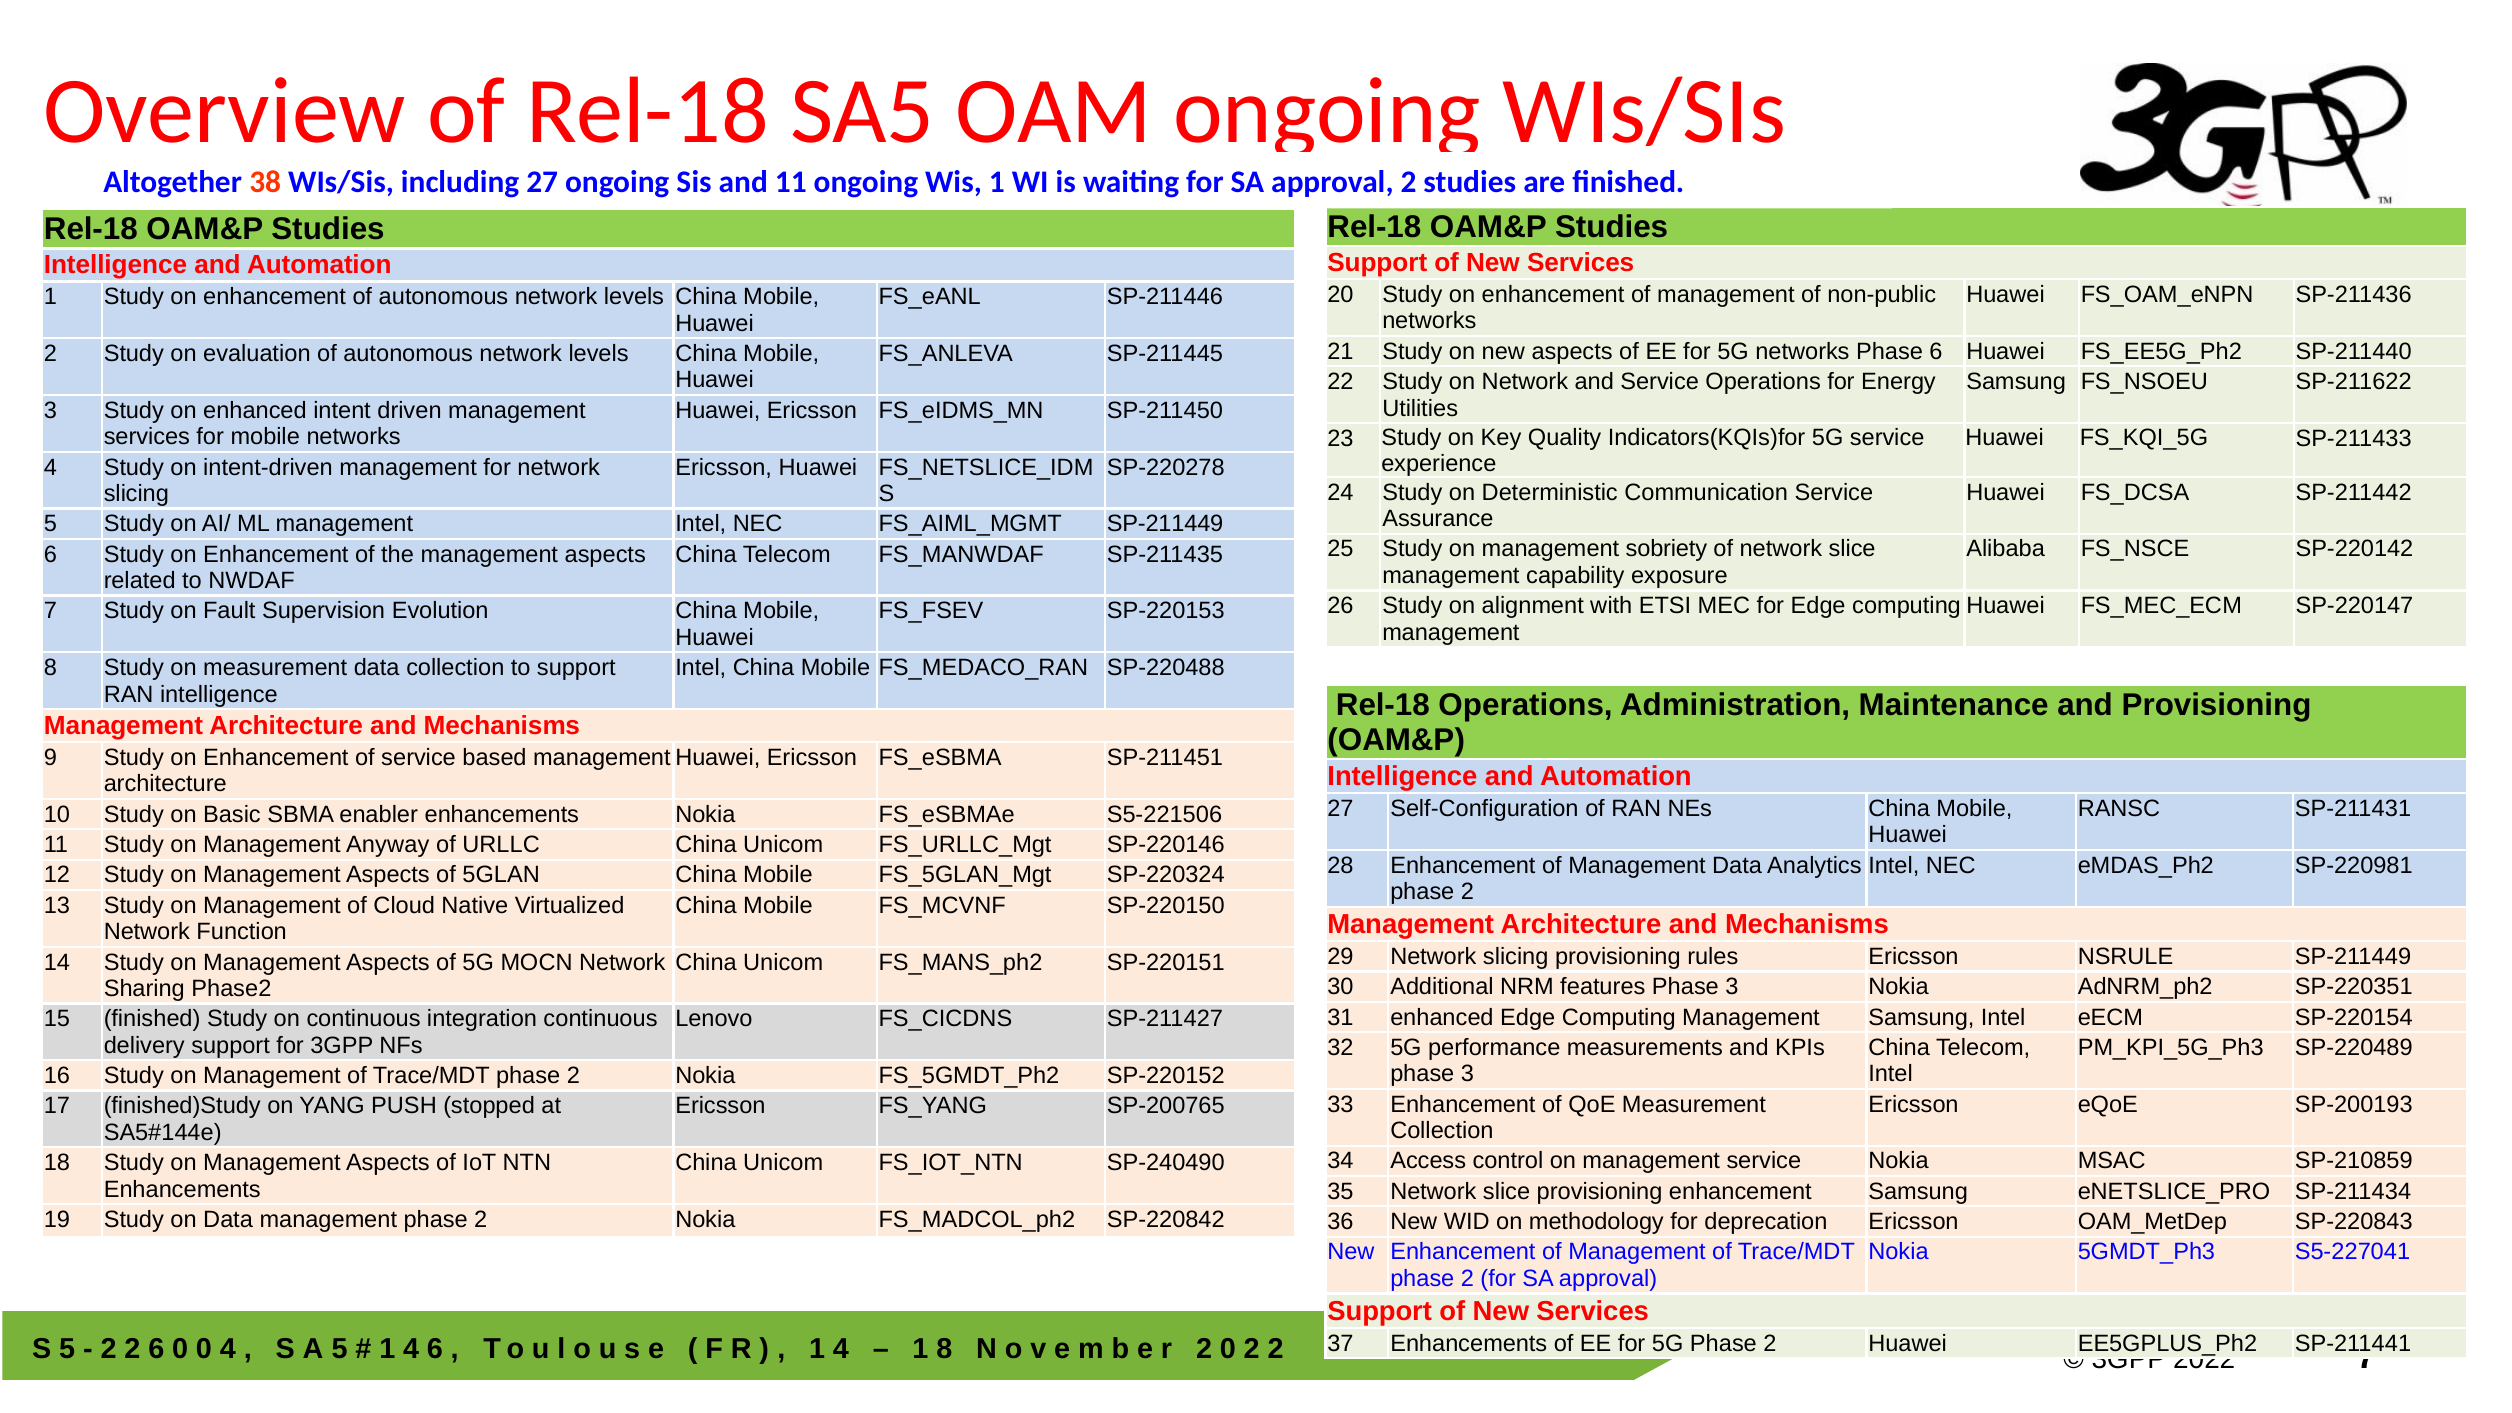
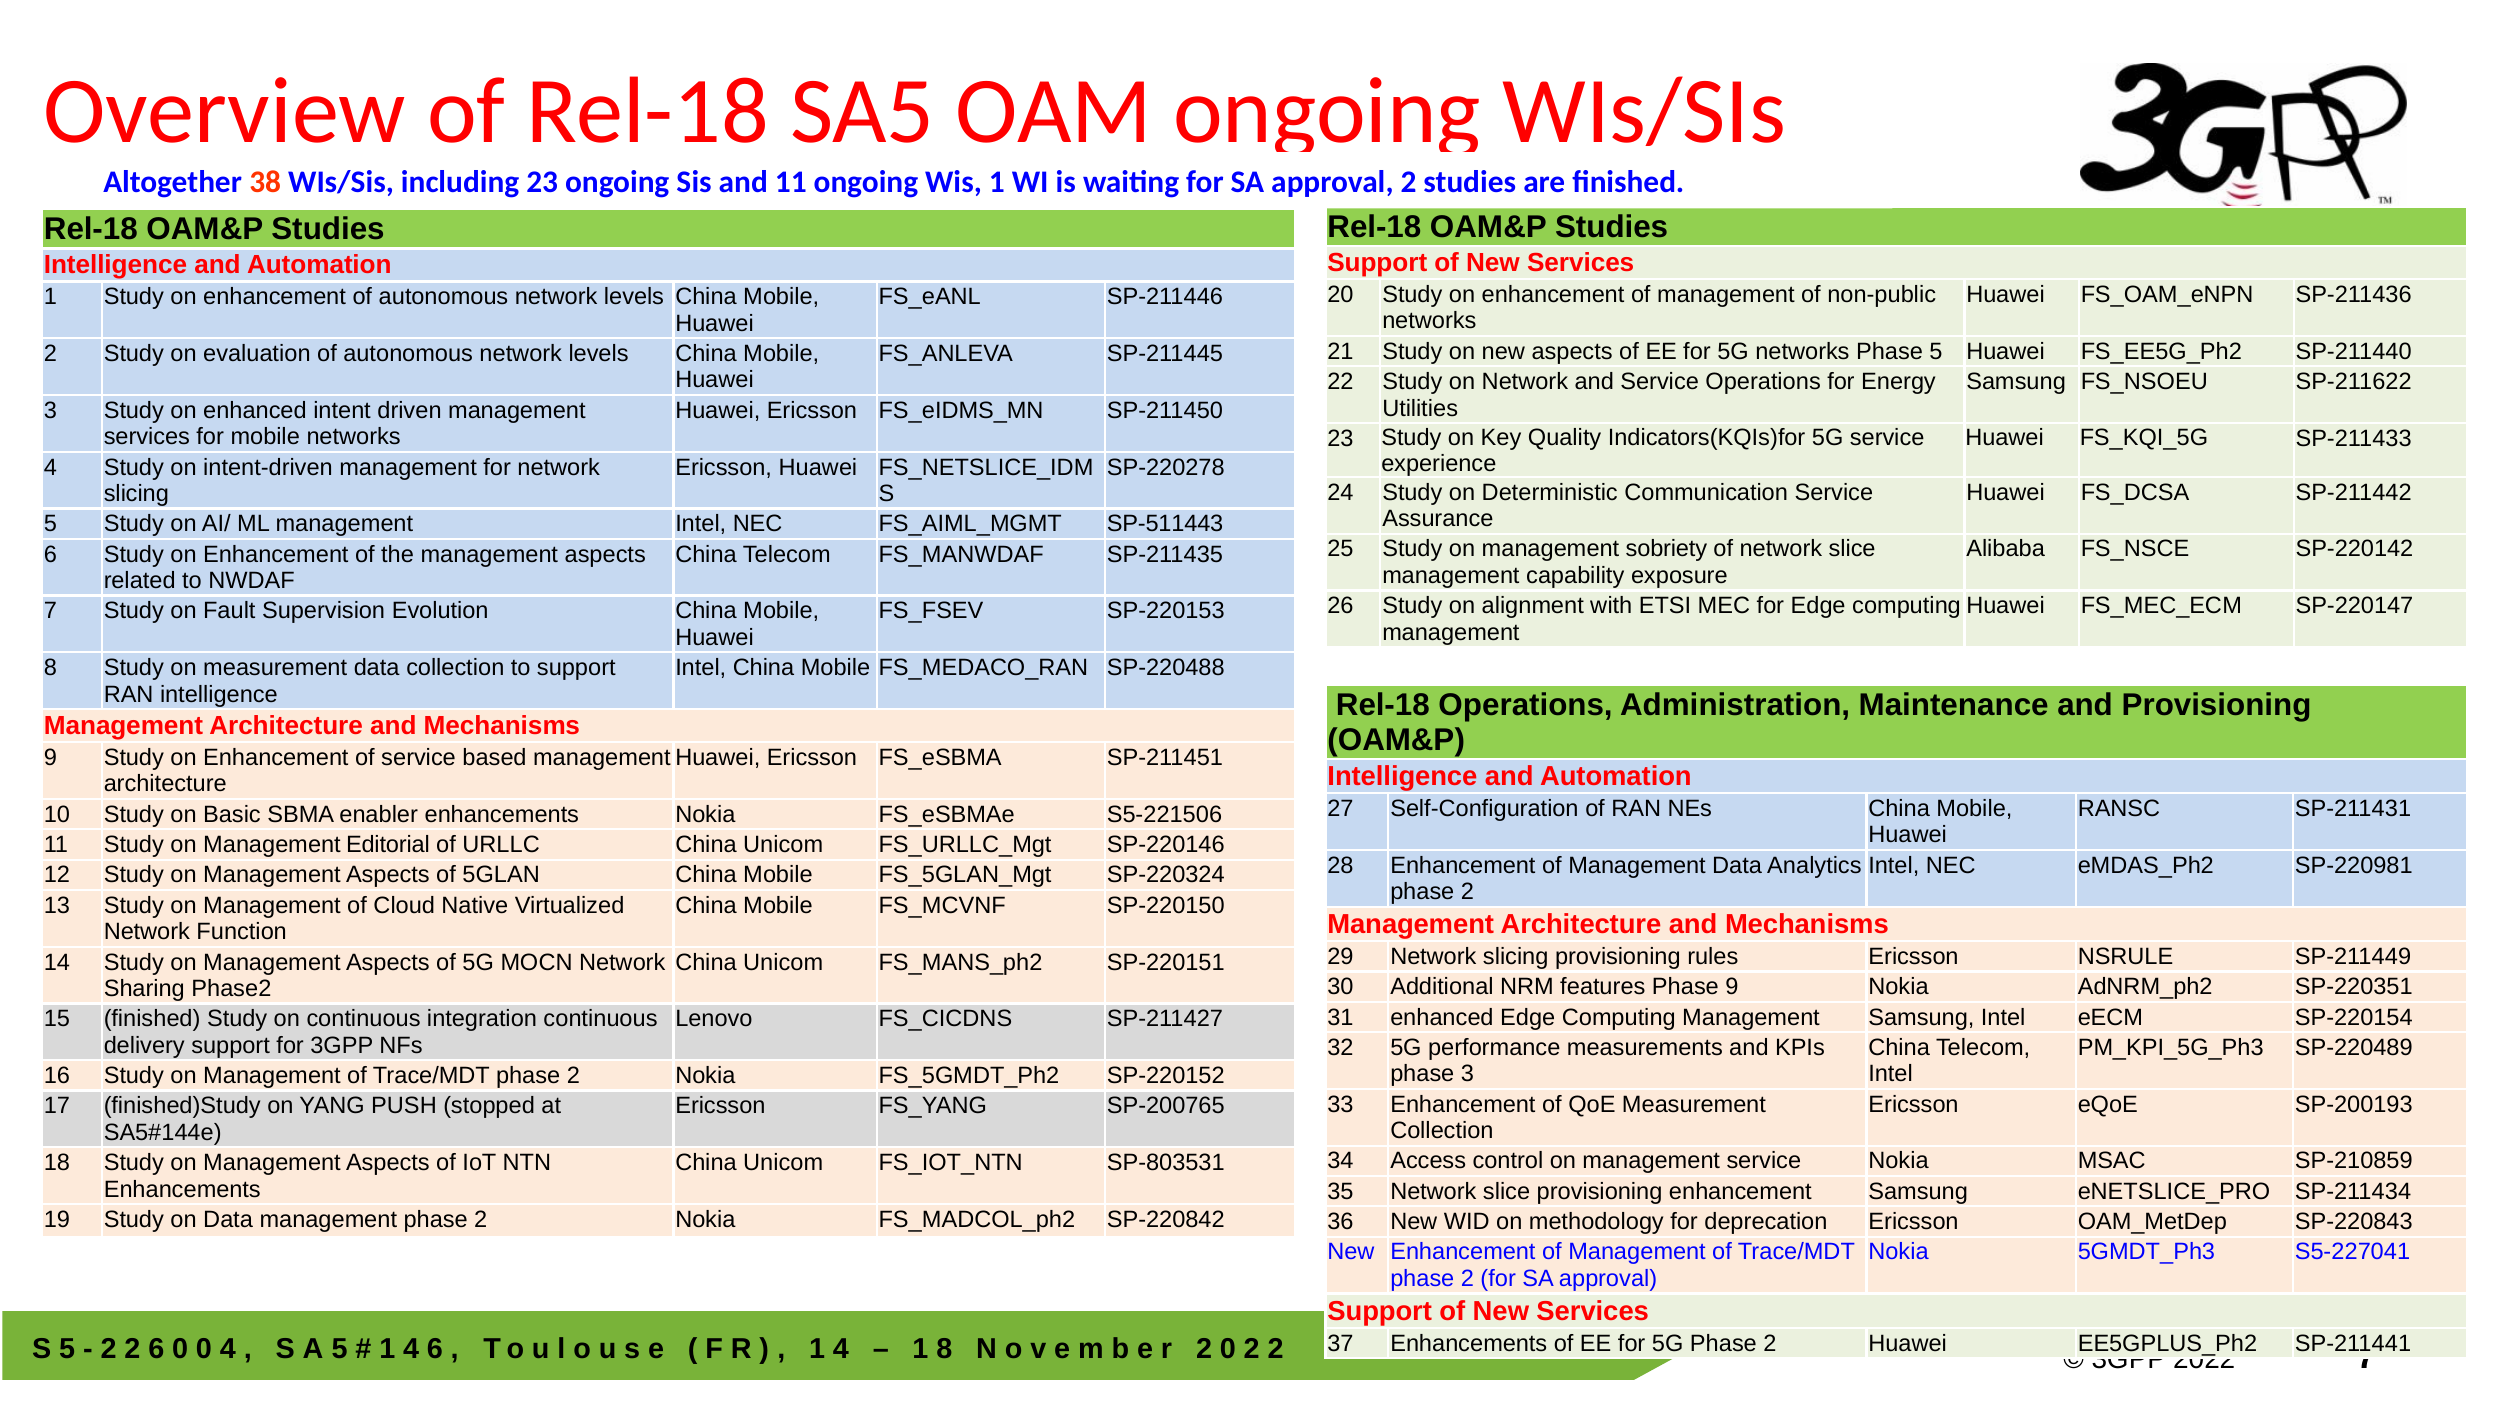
including 27: 27 -> 23
Phase 6: 6 -> 5
SP-211449 at (1165, 524): SP-211449 -> SP-511443
Anyway: Anyway -> Editorial
features Phase 3: 3 -> 9
SP-240490: SP-240490 -> SP-803531
